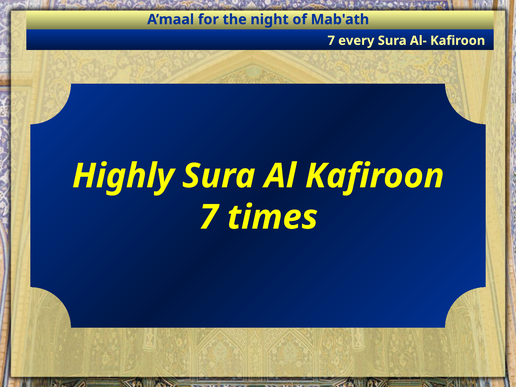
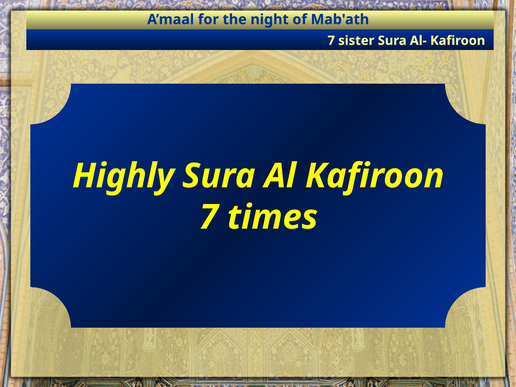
every: every -> sister
